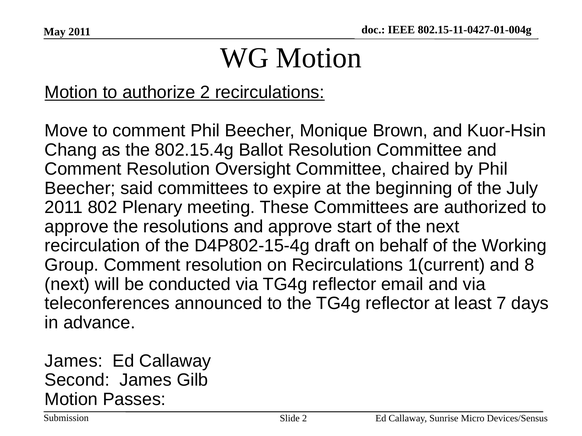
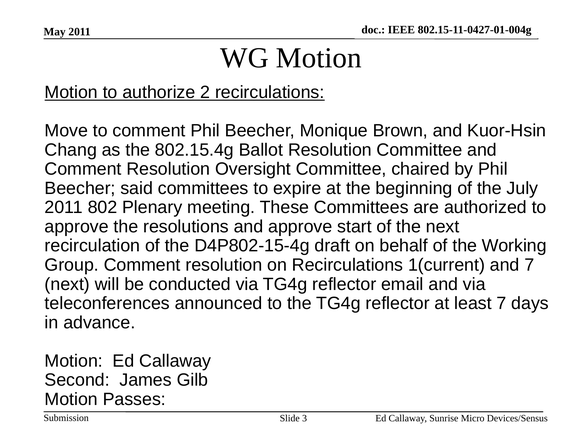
and 8: 8 -> 7
James at (74, 361): James -> Motion
Slide 2: 2 -> 3
